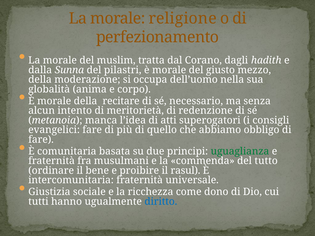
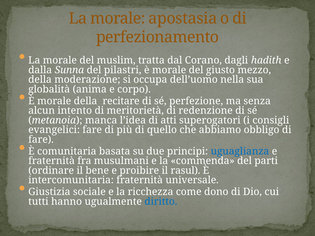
religione: religione -> apostasia
necessario: necessario -> perfezione
uguaglianza colour: green -> blue
tutto: tutto -> parti
